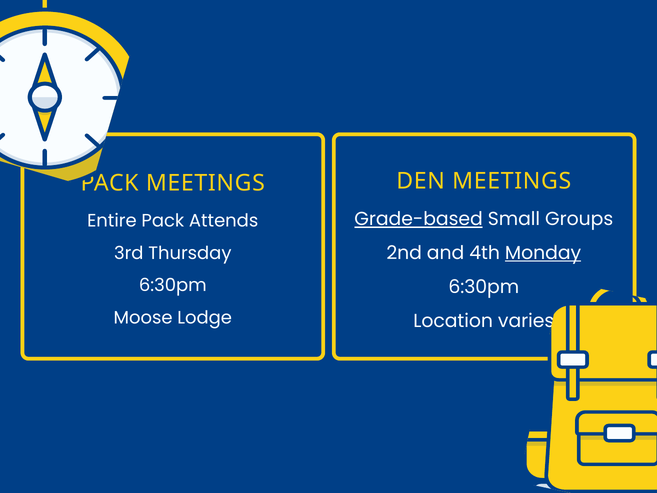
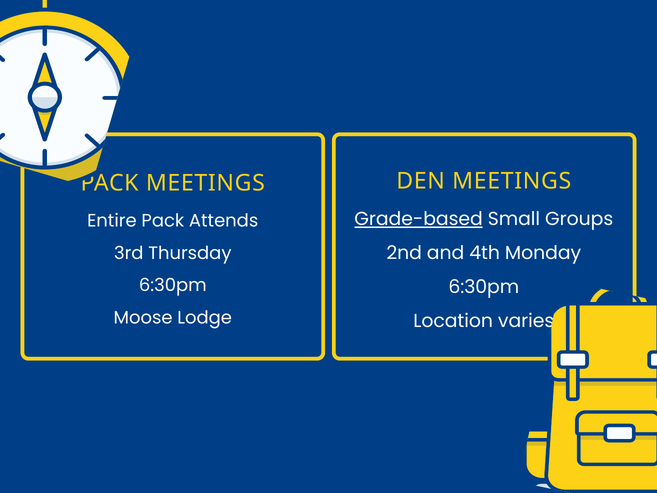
Monday underline: present -> none
